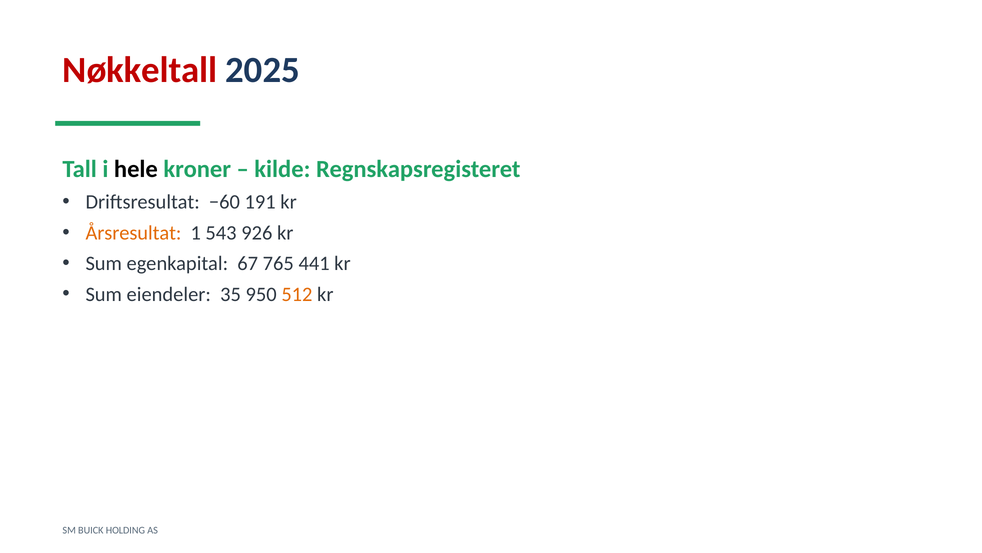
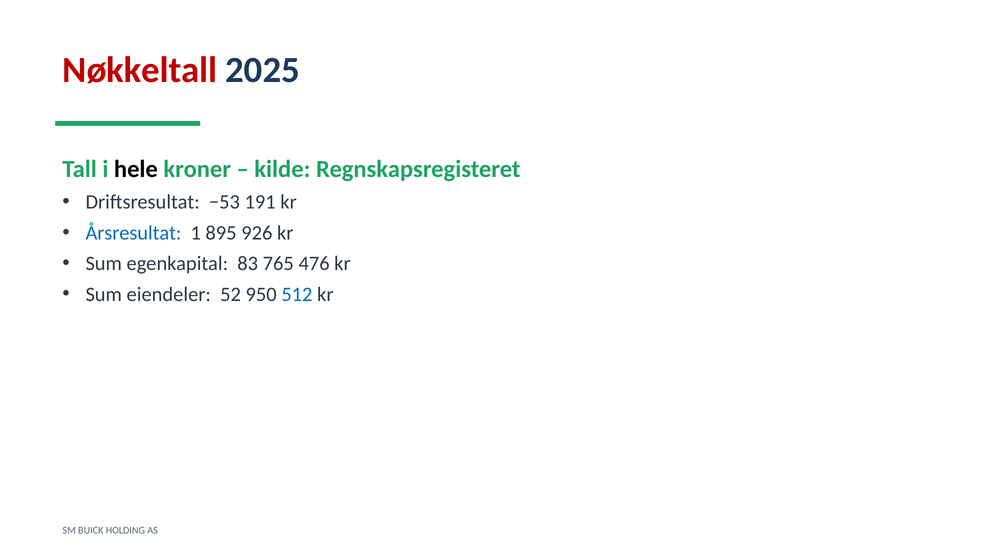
−60: −60 -> −53
Årsresultat colour: orange -> blue
543: 543 -> 895
67: 67 -> 83
441: 441 -> 476
35: 35 -> 52
512 colour: orange -> blue
